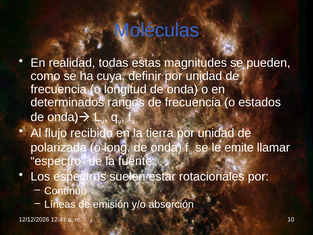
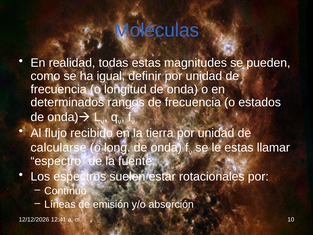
cuya: cuya -> igual
polarizada: polarizada -> calcularse
le emite: emite -> estas
